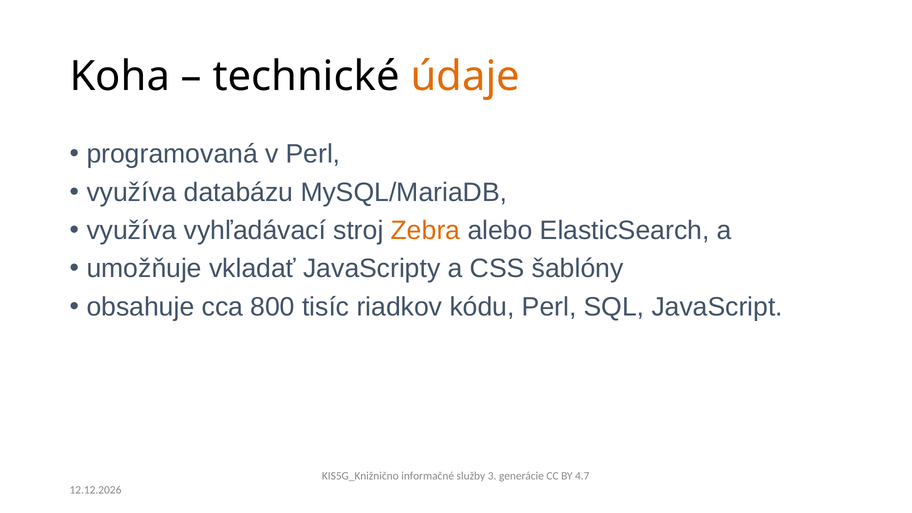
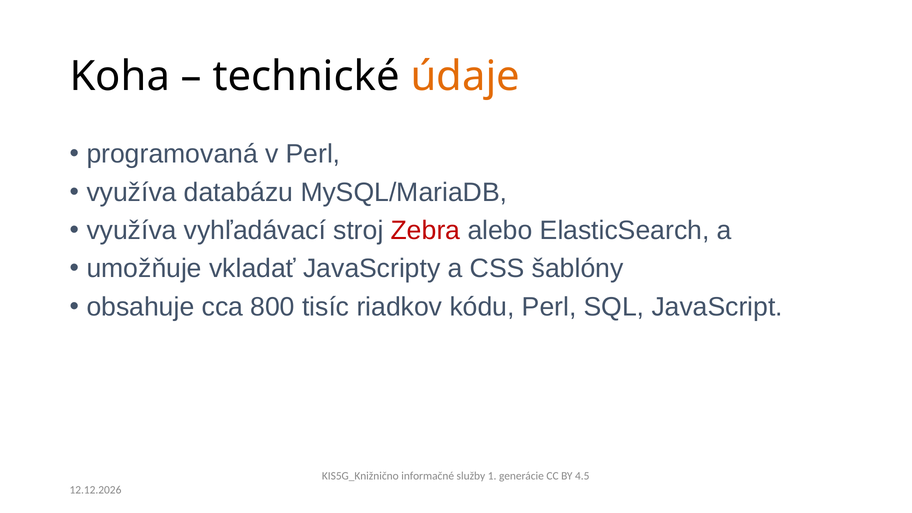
Zebra colour: orange -> red
3: 3 -> 1
4.7: 4.7 -> 4.5
